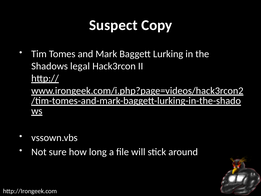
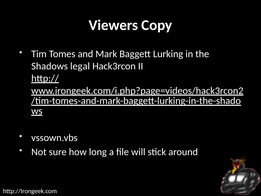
Suspect: Suspect -> Viewers
